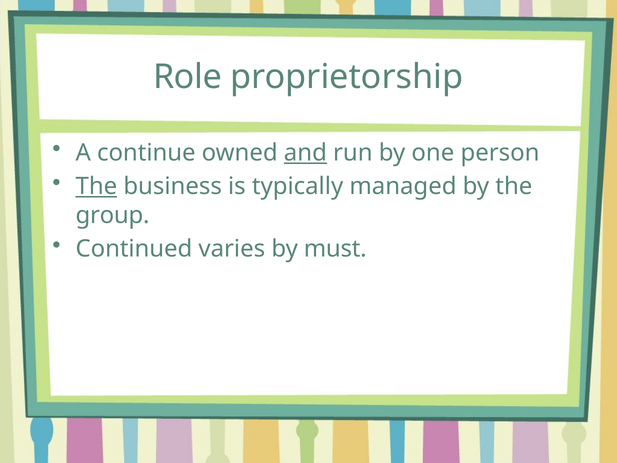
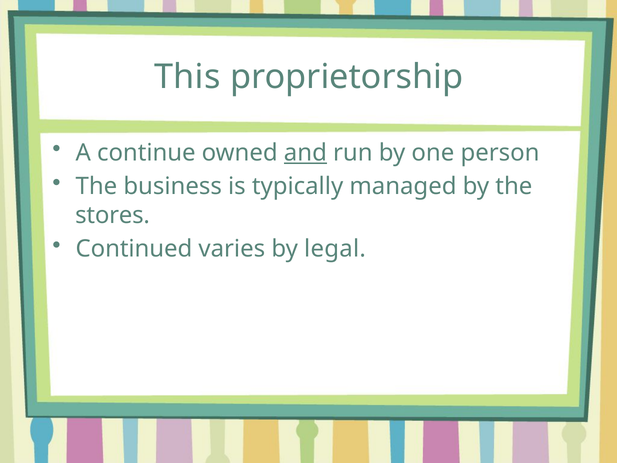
Role: Role -> This
The at (96, 186) underline: present -> none
group: group -> stores
must: must -> legal
